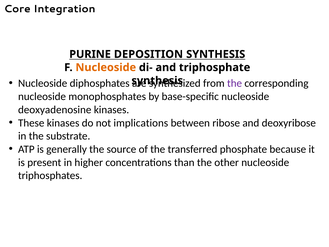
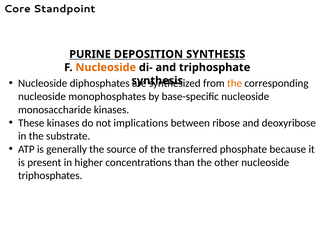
Integration: Integration -> Standpoint
the at (235, 83) colour: purple -> orange
deoxyadenosine: deoxyadenosine -> monosaccharide
